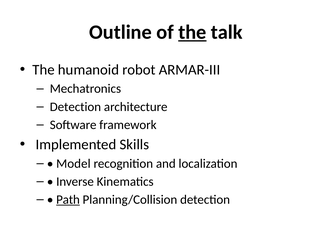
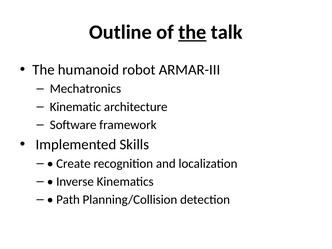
Detection at (75, 107): Detection -> Kinematic
Model: Model -> Create
Path underline: present -> none
